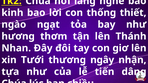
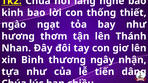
Tưới: Tưới -> Bình
